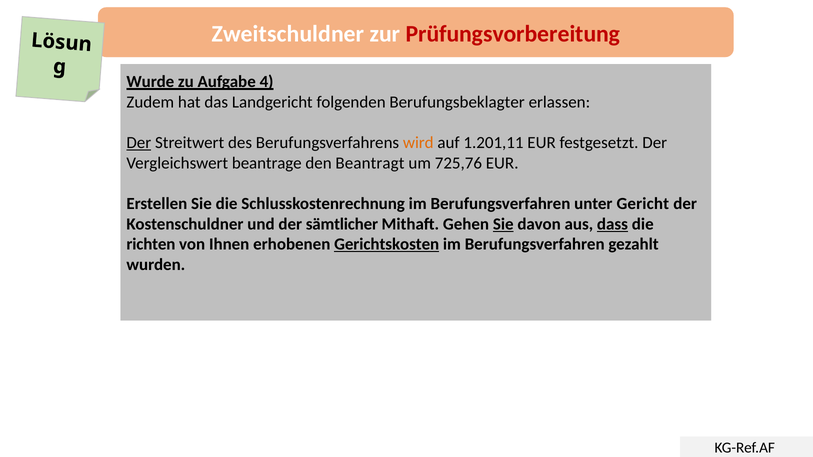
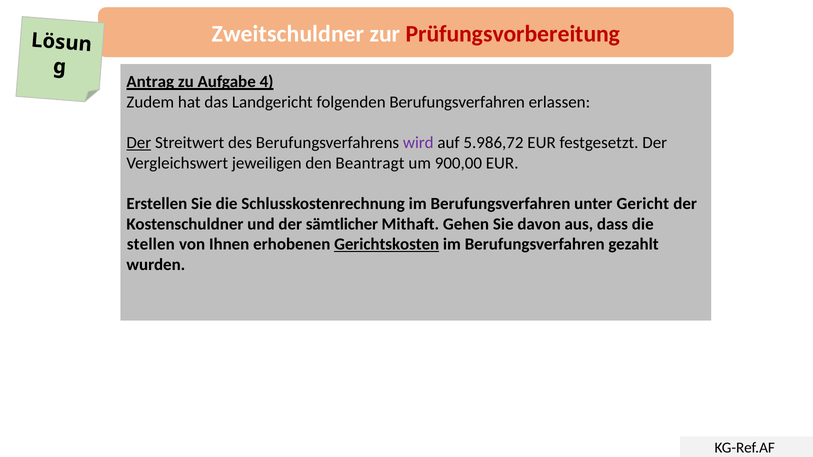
Wurde: Wurde -> Antrag
folgenden Berufungsbeklagter: Berufungsbeklagter -> Berufungsverfahren
wird colour: orange -> purple
1.201,11: 1.201,11 -> 5.986,72
beantrage: beantrage -> jeweiligen
725,76: 725,76 -> 900,00
Sie at (503, 224) underline: present -> none
dass underline: present -> none
richten: richten -> stellen
